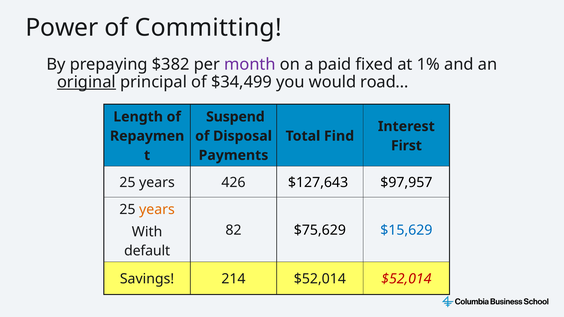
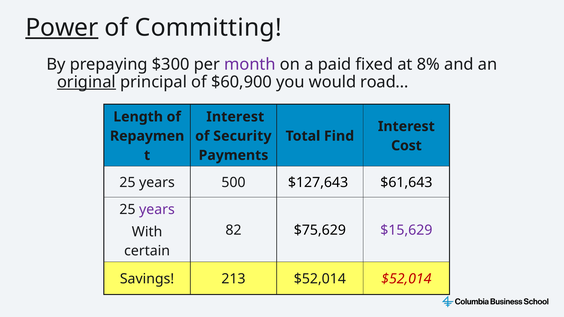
Power underline: none -> present
$382: $382 -> $300
1%: 1% -> 8%
$34,499: $34,499 -> $60,900
Suspend at (235, 117): Suspend -> Interest
Disposal: Disposal -> Security
First: First -> Cost
426: 426 -> 500
$97,957: $97,957 -> $61,643
years at (157, 210) colour: orange -> purple
$15,629 colour: blue -> purple
default: default -> certain
214: 214 -> 213
